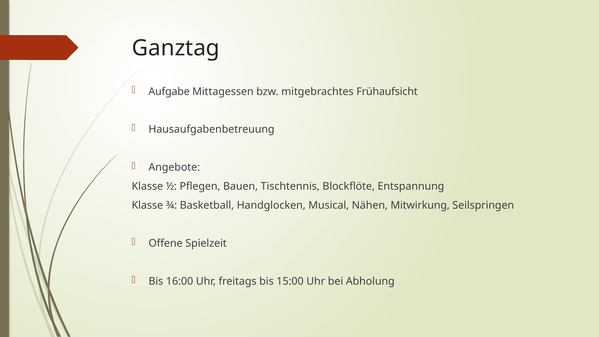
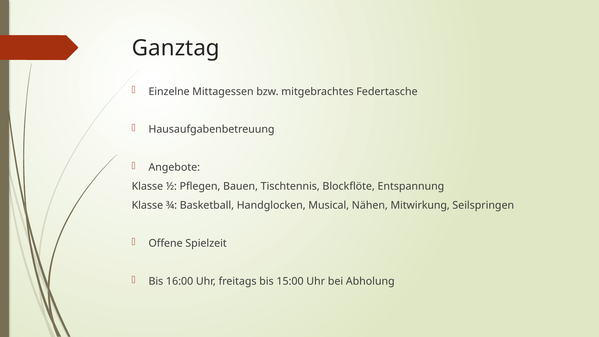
Aufgabe: Aufgabe -> Einzelne
Frühaufsicht: Frühaufsicht -> Federtasche
